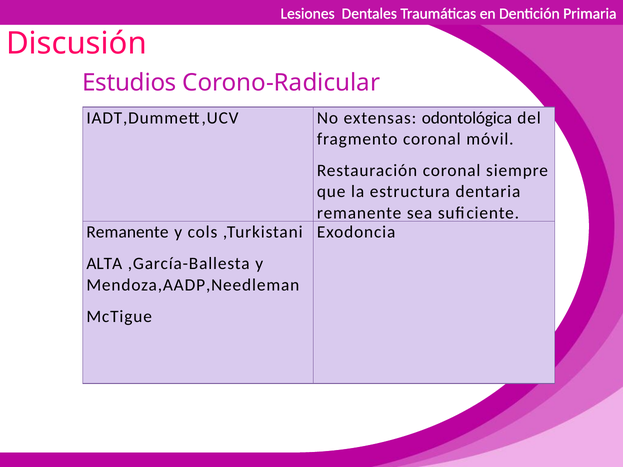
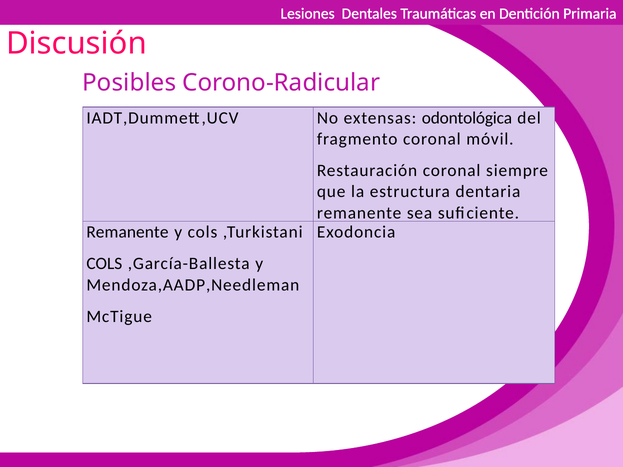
Estudios: Estudios -> Posibles
ALTA at (104, 264): ALTA -> COLS
